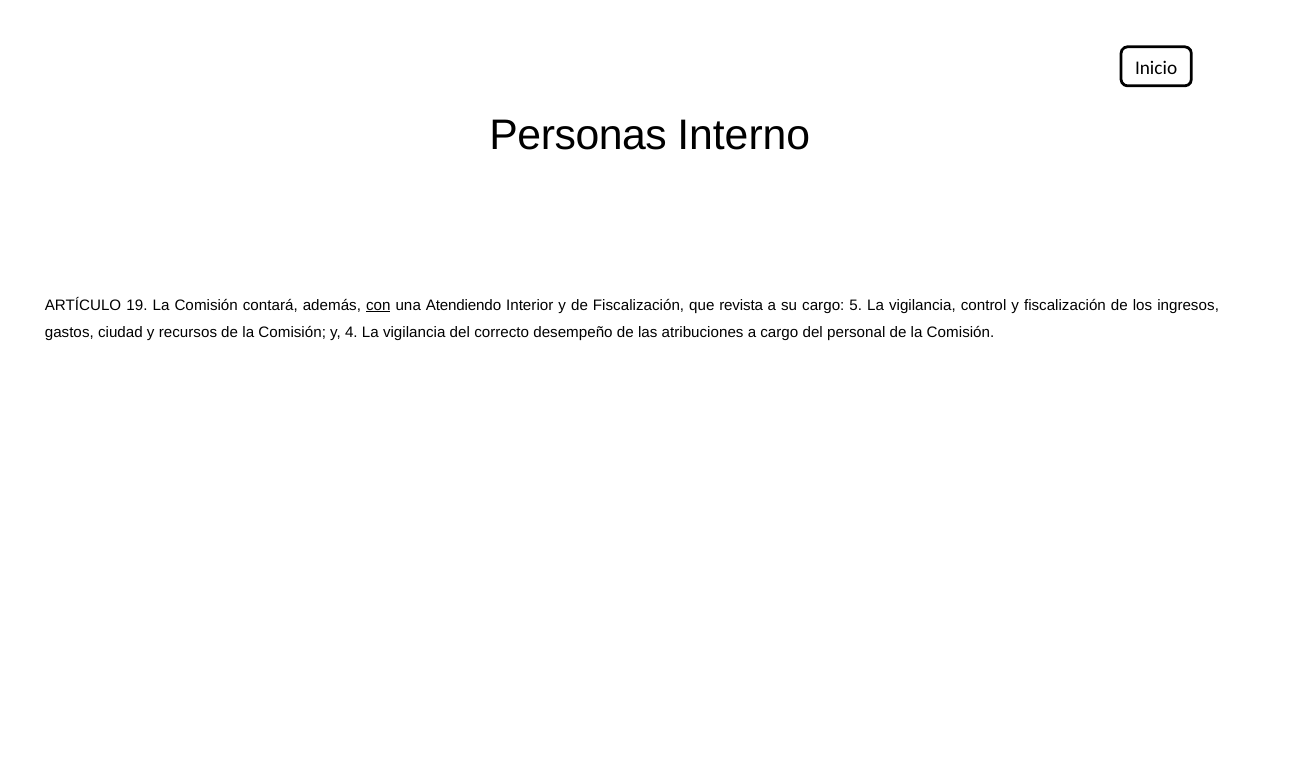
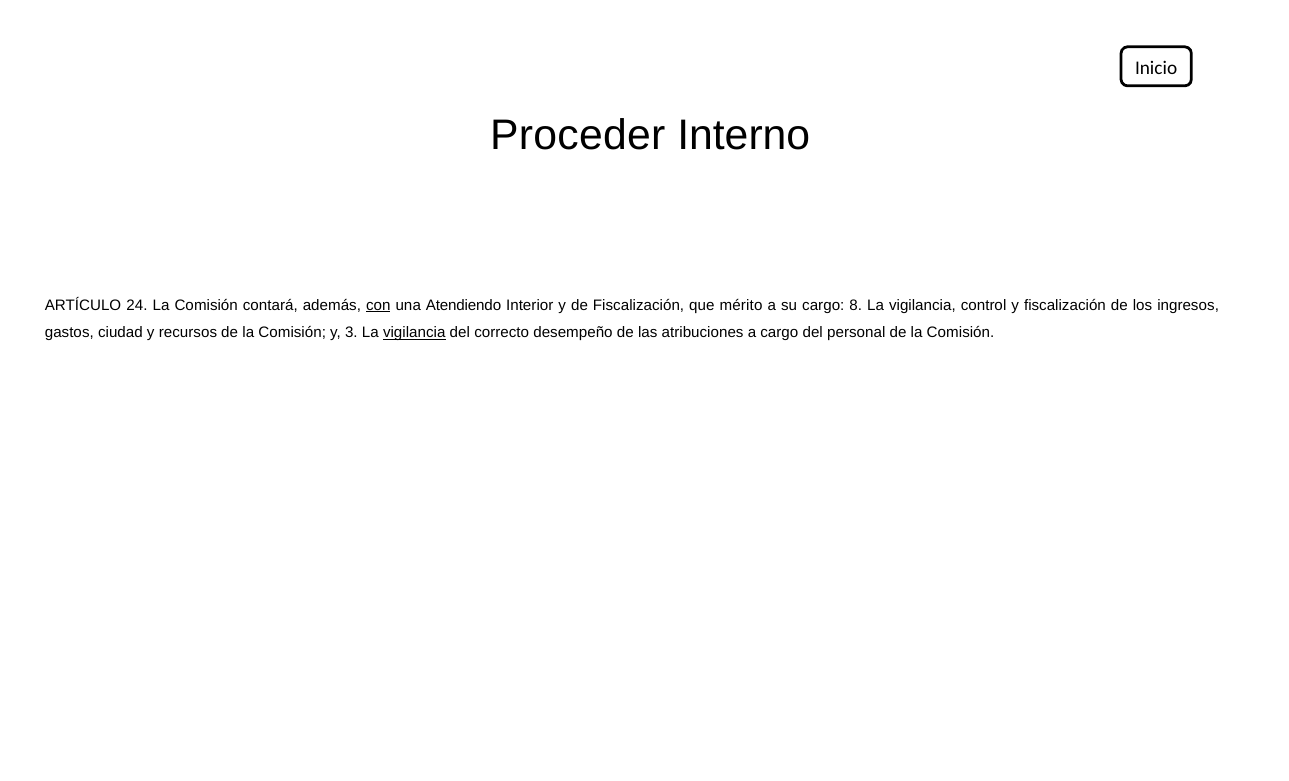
Personas: Personas -> Proceder
19: 19 -> 24
revista: revista -> mérito
5: 5 -> 8
4: 4 -> 3
vigilancia at (414, 333) underline: none -> present
